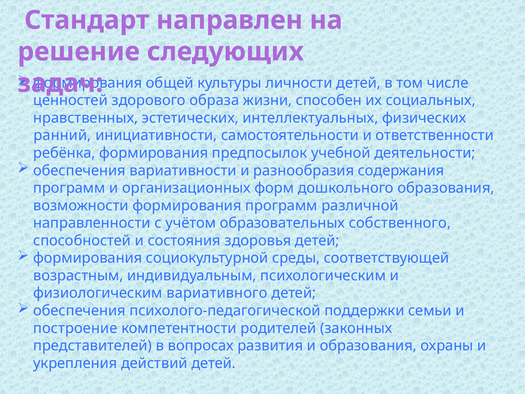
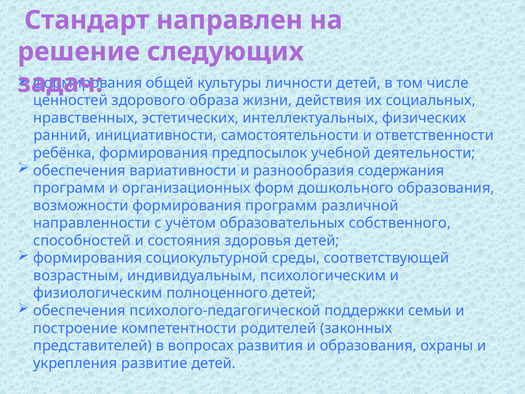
способен: способен -> действия
вариативного: вариативного -> полноценного
действий: действий -> развитие
